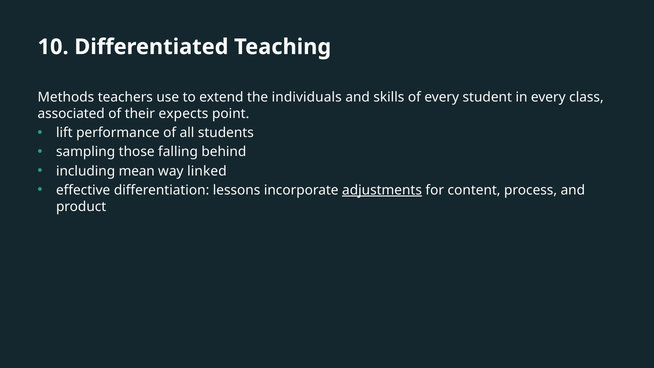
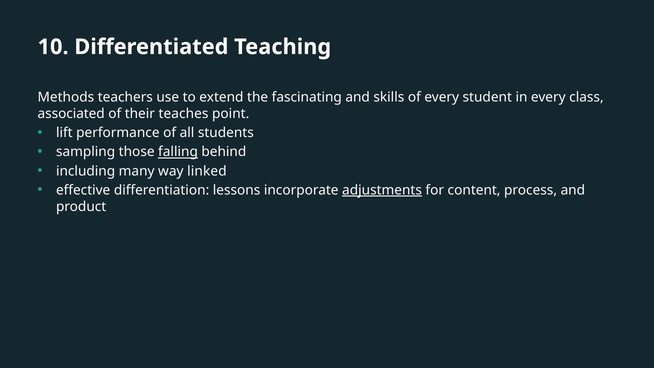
individuals: individuals -> fascinating
expects: expects -> teaches
falling underline: none -> present
mean: mean -> many
